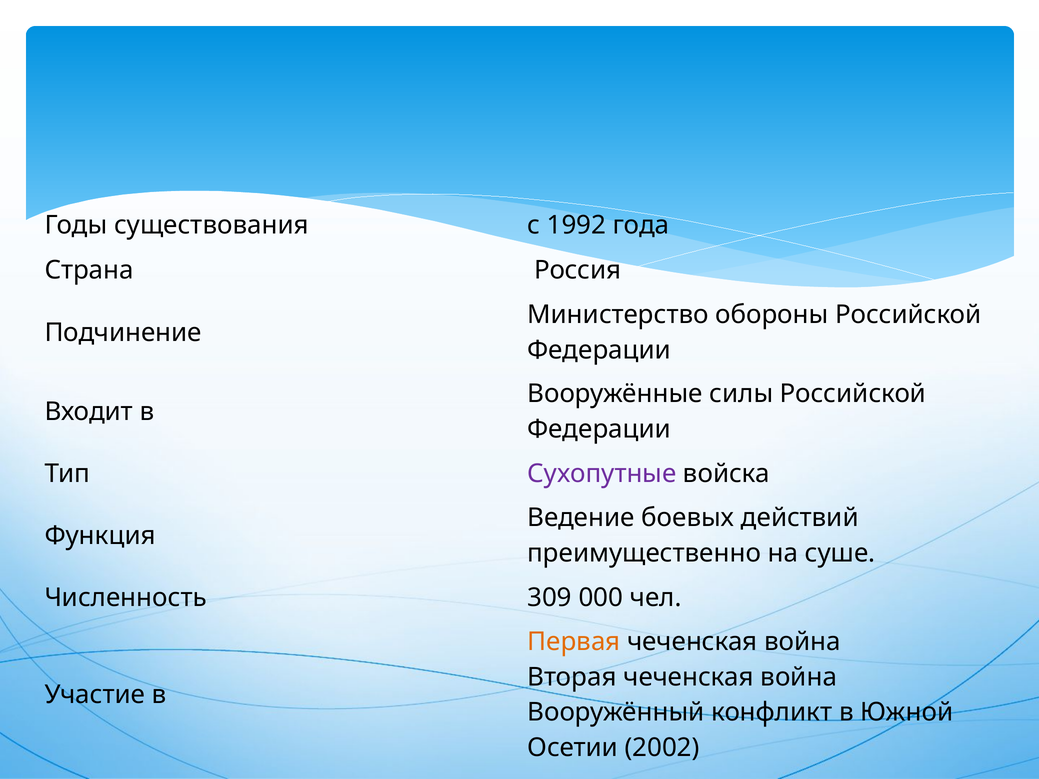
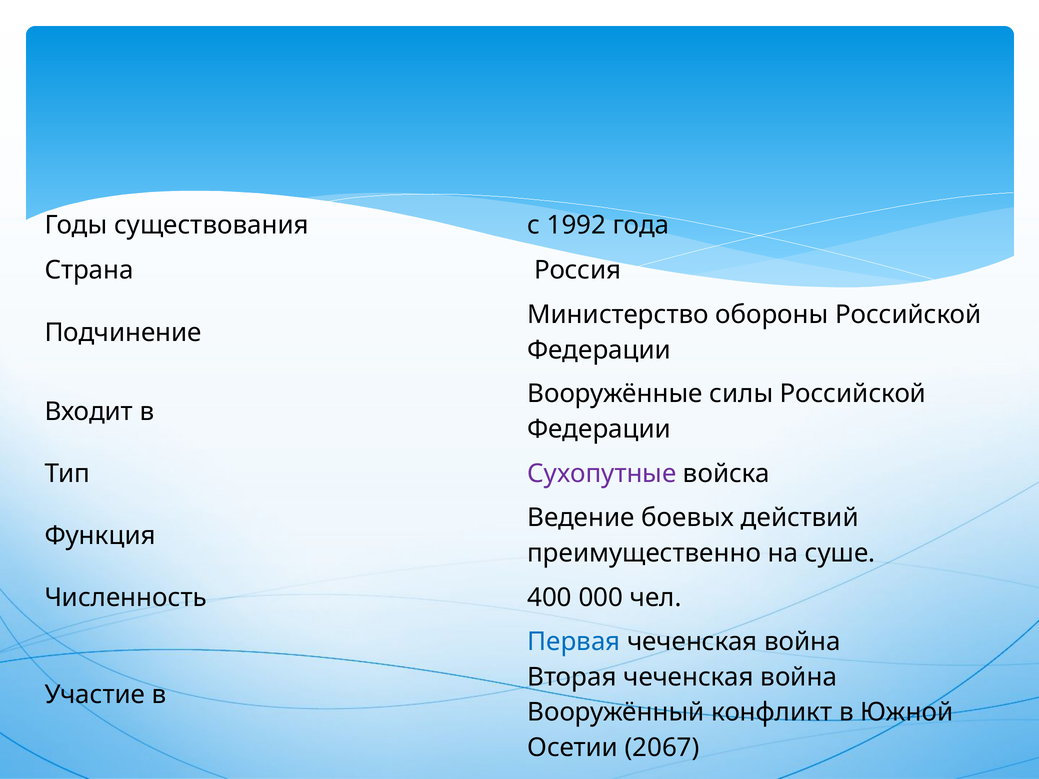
309: 309 -> 400
Первая colour: orange -> blue
2002: 2002 -> 2067
